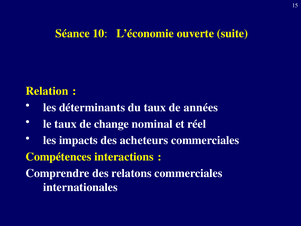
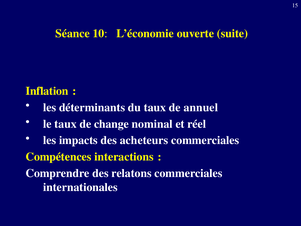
Relation: Relation -> Inflation
années: années -> annuel
